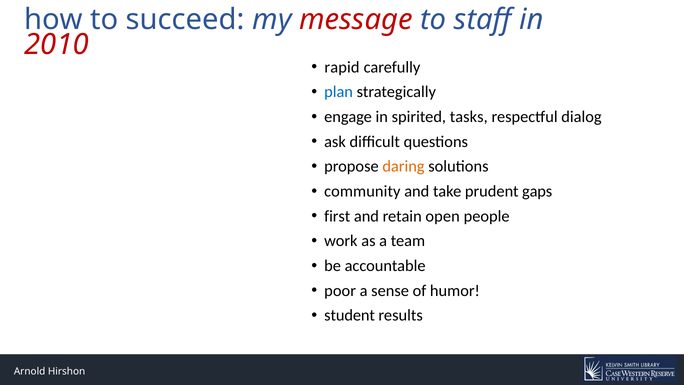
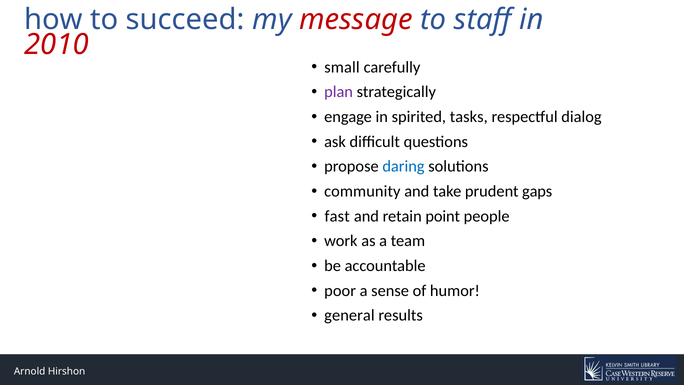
rapid: rapid -> small
plan colour: blue -> purple
daring colour: orange -> blue
first: first -> fast
open: open -> point
student: student -> general
